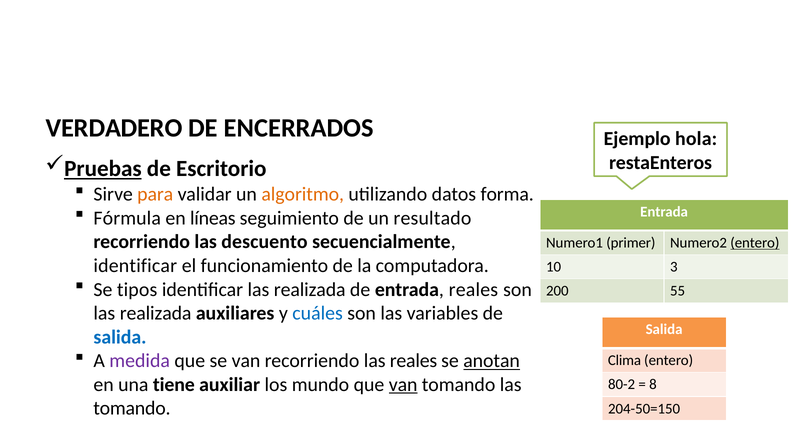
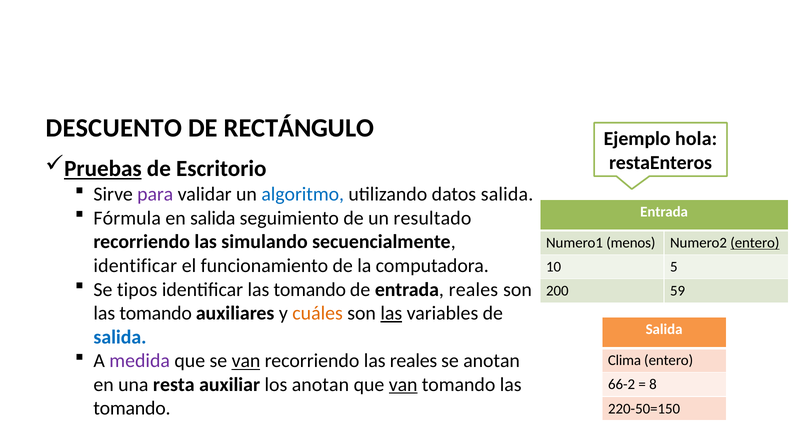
VERDADERO: VERDADERO -> DESCUENTO
ENCERRADOS: ENCERRADOS -> RECTÁNGULO
para colour: orange -> purple
algoritmo colour: orange -> blue
datos forma: forma -> salida
en líneas: líneas -> salida
descuento: descuento -> simulando
primer: primer -> menos
3: 3 -> 5
identificar las realizada: realizada -> tomando
55: 55 -> 59
realizada at (156, 313): realizada -> tomando
cuáles colour: blue -> orange
las at (391, 313) underline: none -> present
van at (246, 361) underline: none -> present
anotan at (492, 361) underline: present -> none
tiene: tiene -> resta
los mundo: mundo -> anotan
80-2: 80-2 -> 66-2
204-50=150: 204-50=150 -> 220-50=150
